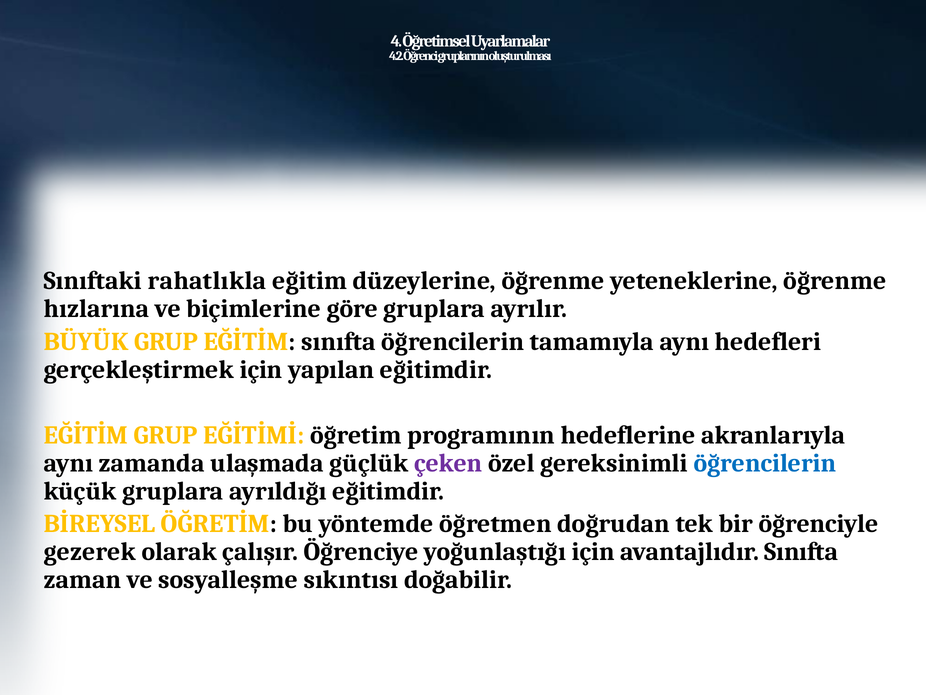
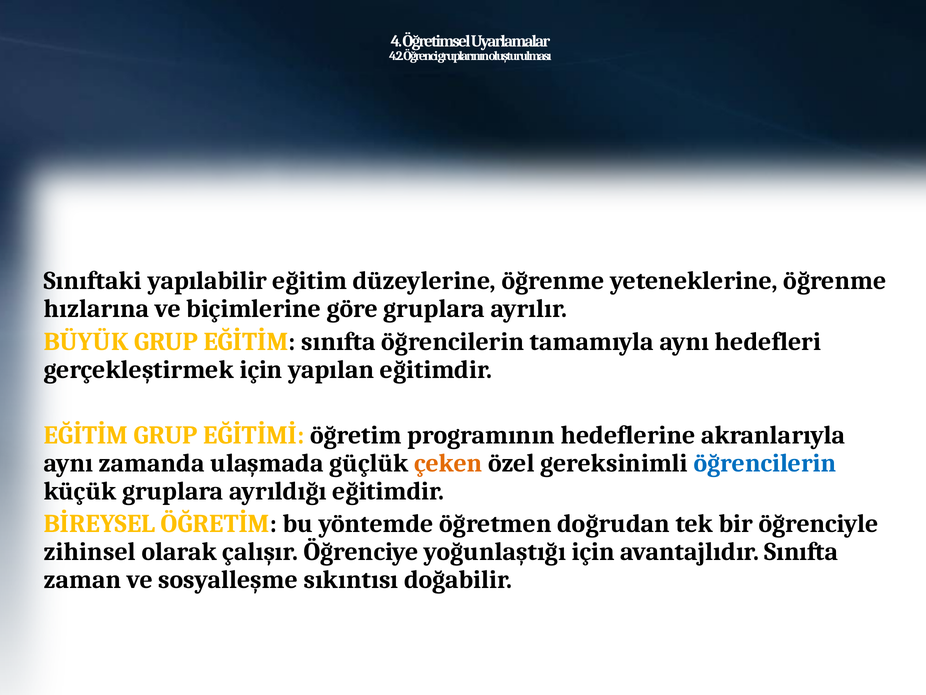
rahatlıkla: rahatlıkla -> yapılabilir
çeken colour: purple -> orange
gezerek: gezerek -> zihinsel
